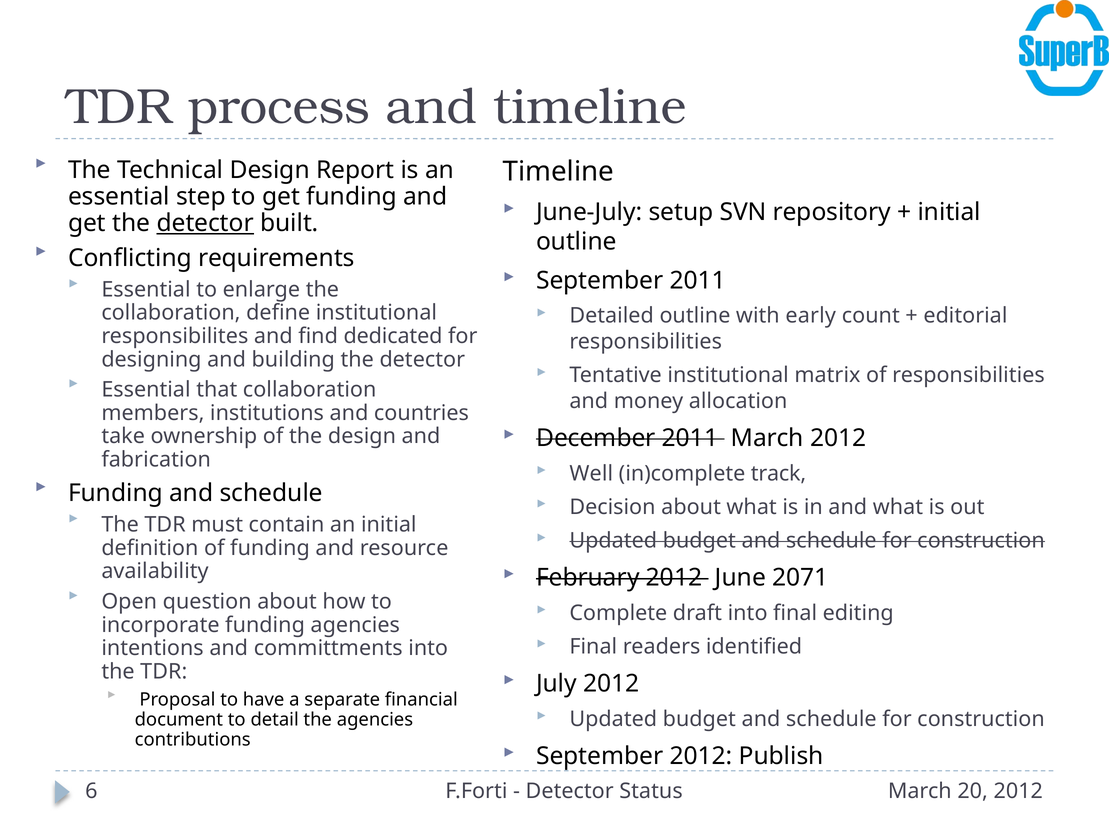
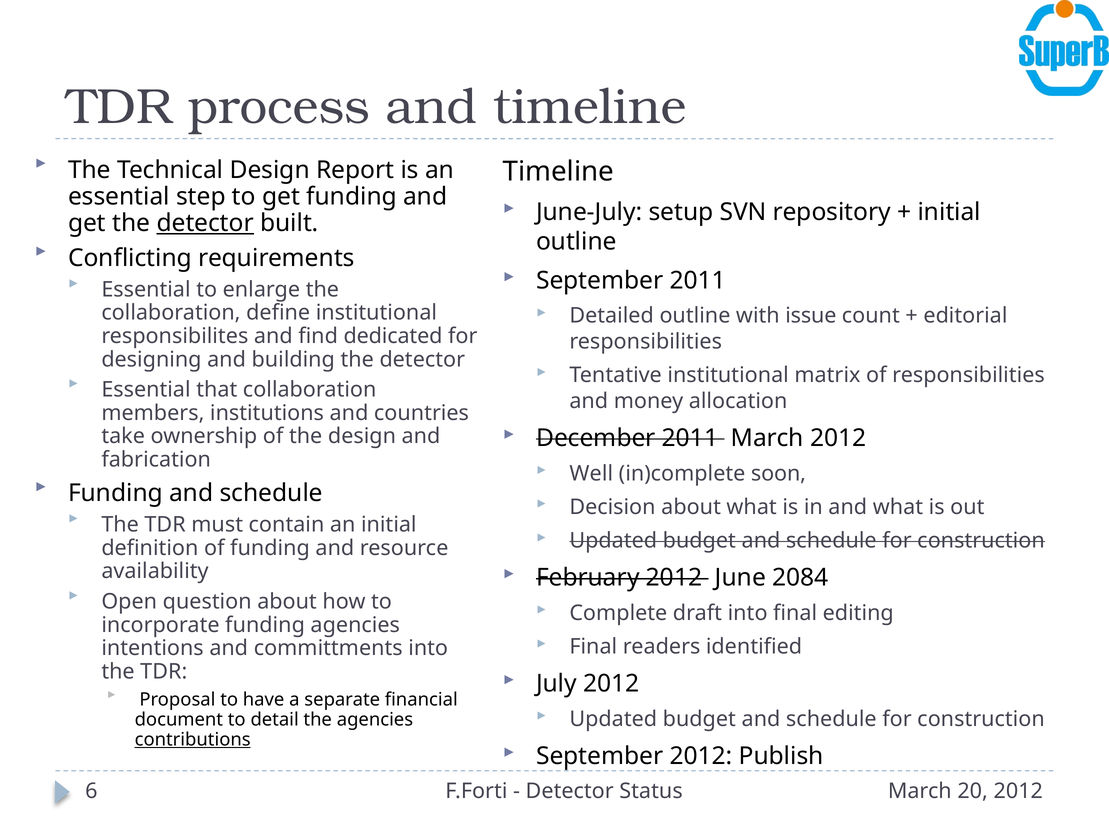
early: early -> issue
track: track -> soon
2071: 2071 -> 2084
contributions underline: none -> present
